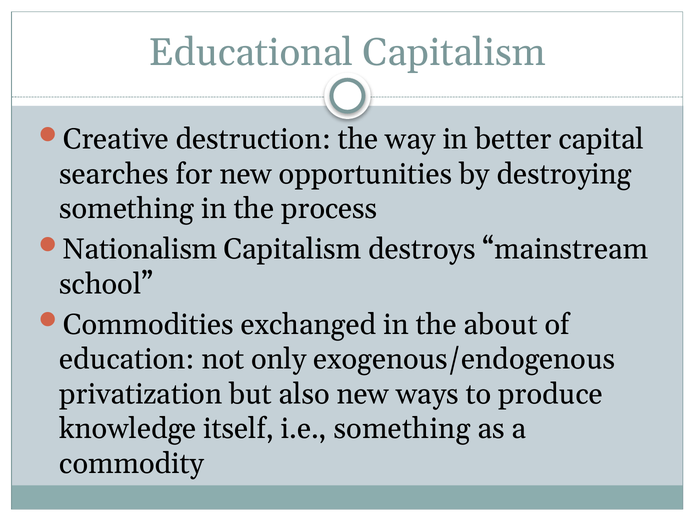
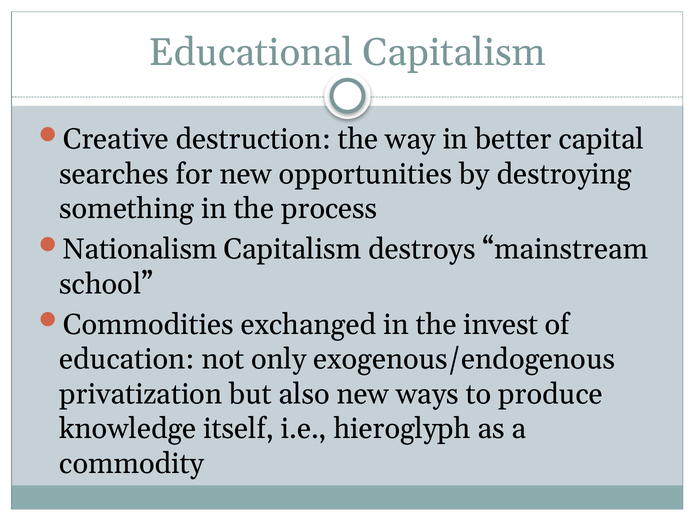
about: about -> invest
i.e something: something -> hieroglyph
